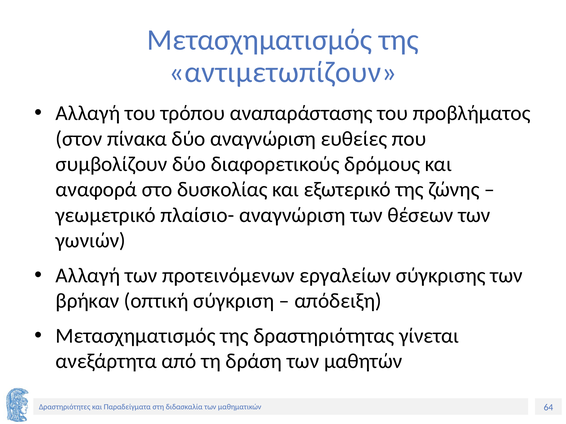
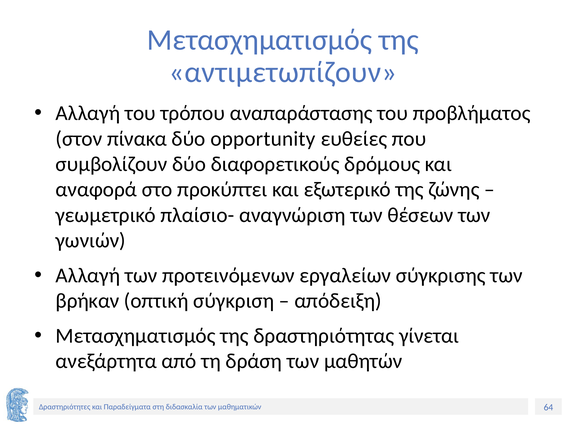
δύο αναγνώριση: αναγνώριση -> opportunity
δυσκολίας: δυσκολίας -> προκύπτει
